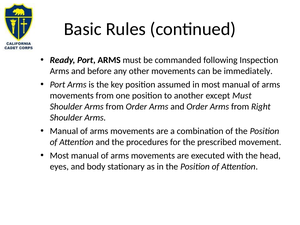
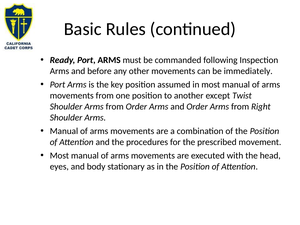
except Must: Must -> Twist
